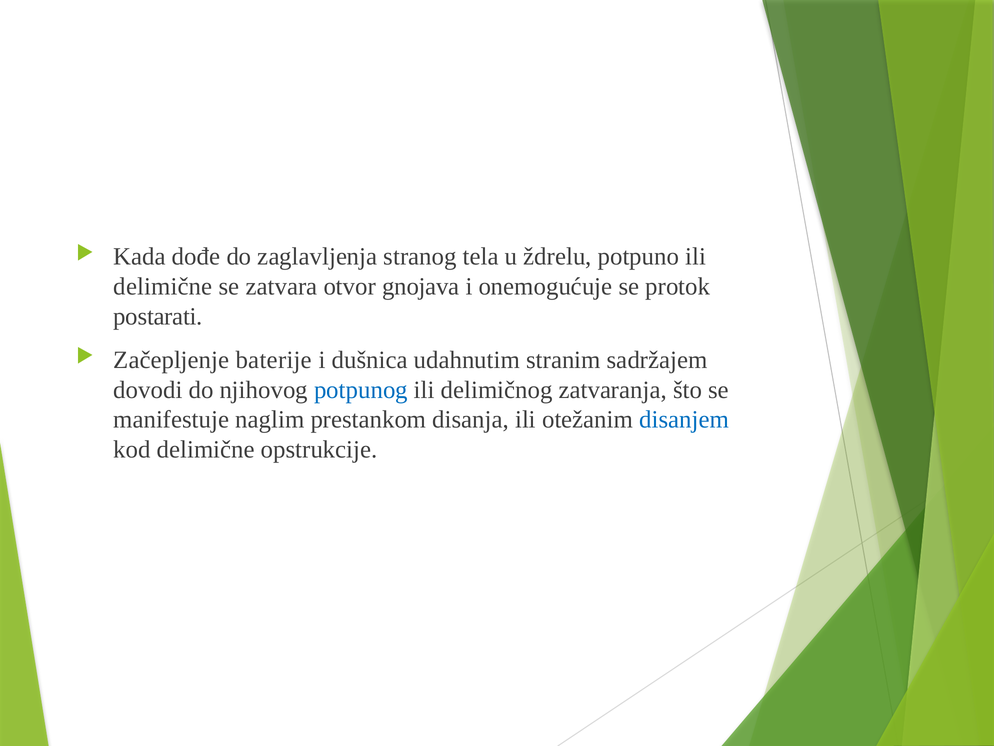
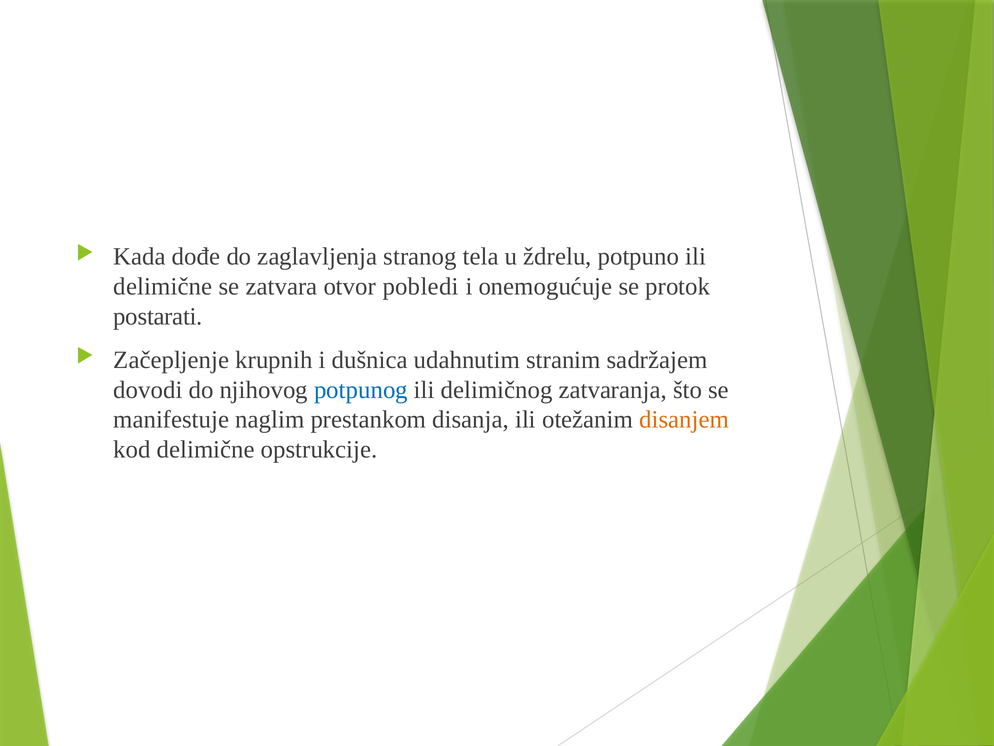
gnojava: gnojava -> pobledi
baterije: baterije -> krupnih
disanjem colour: blue -> orange
